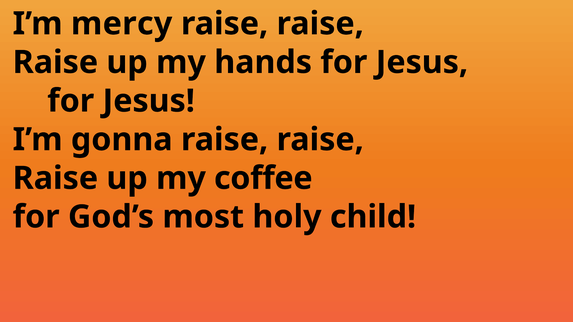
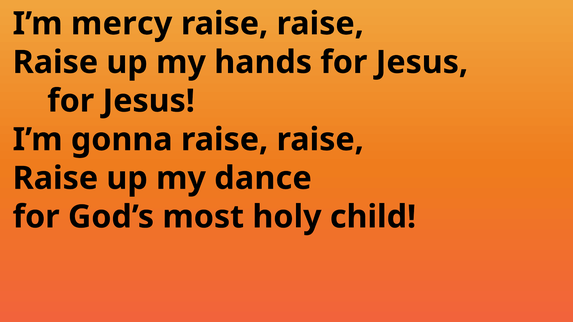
coffee: coffee -> dance
